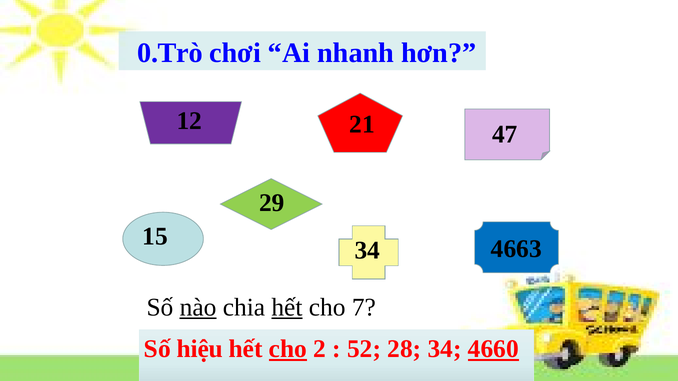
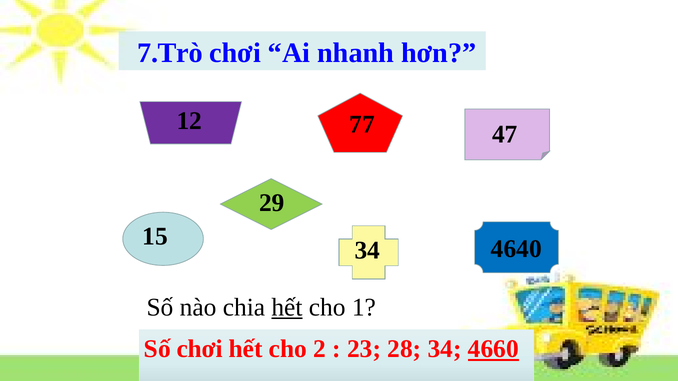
0.Trò: 0.Trò -> 7.Trò
21: 21 -> 77
4663: 4663 -> 4640
nào underline: present -> none
7: 7 -> 1
Số hiệu: hiệu -> chơi
cho at (288, 349) underline: present -> none
52: 52 -> 23
